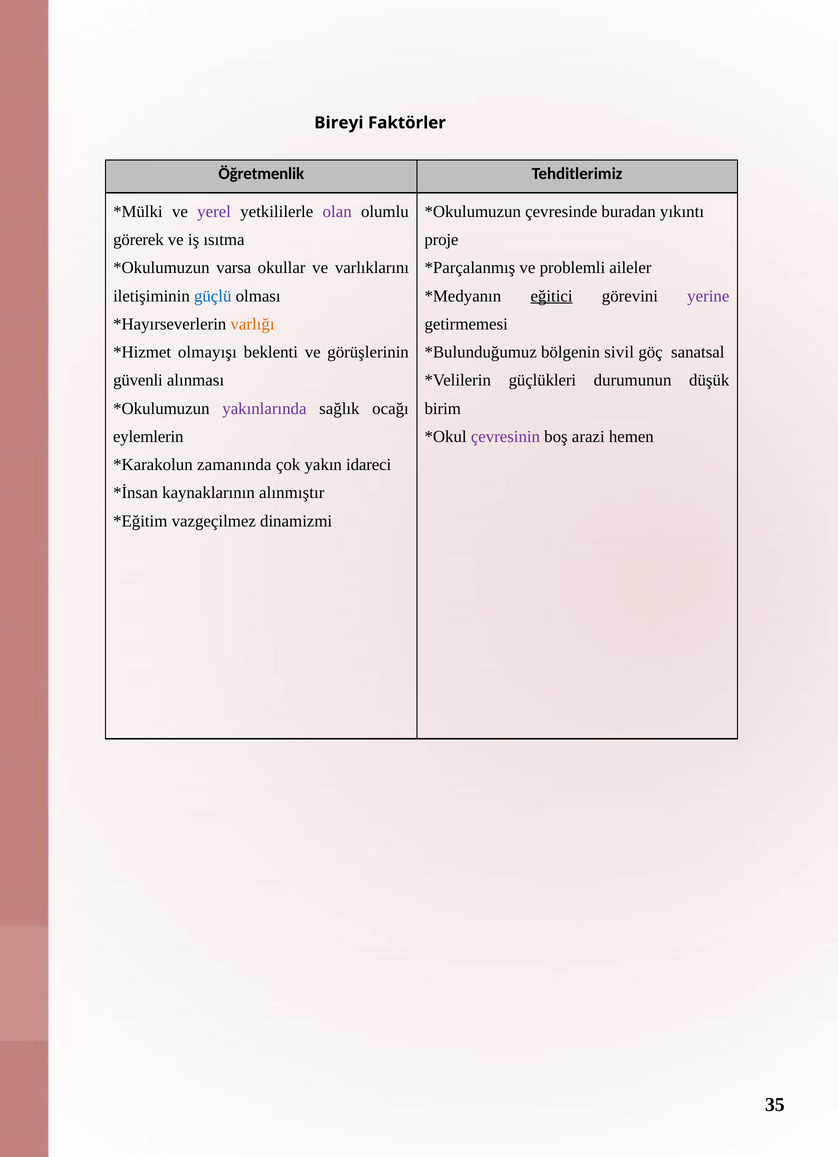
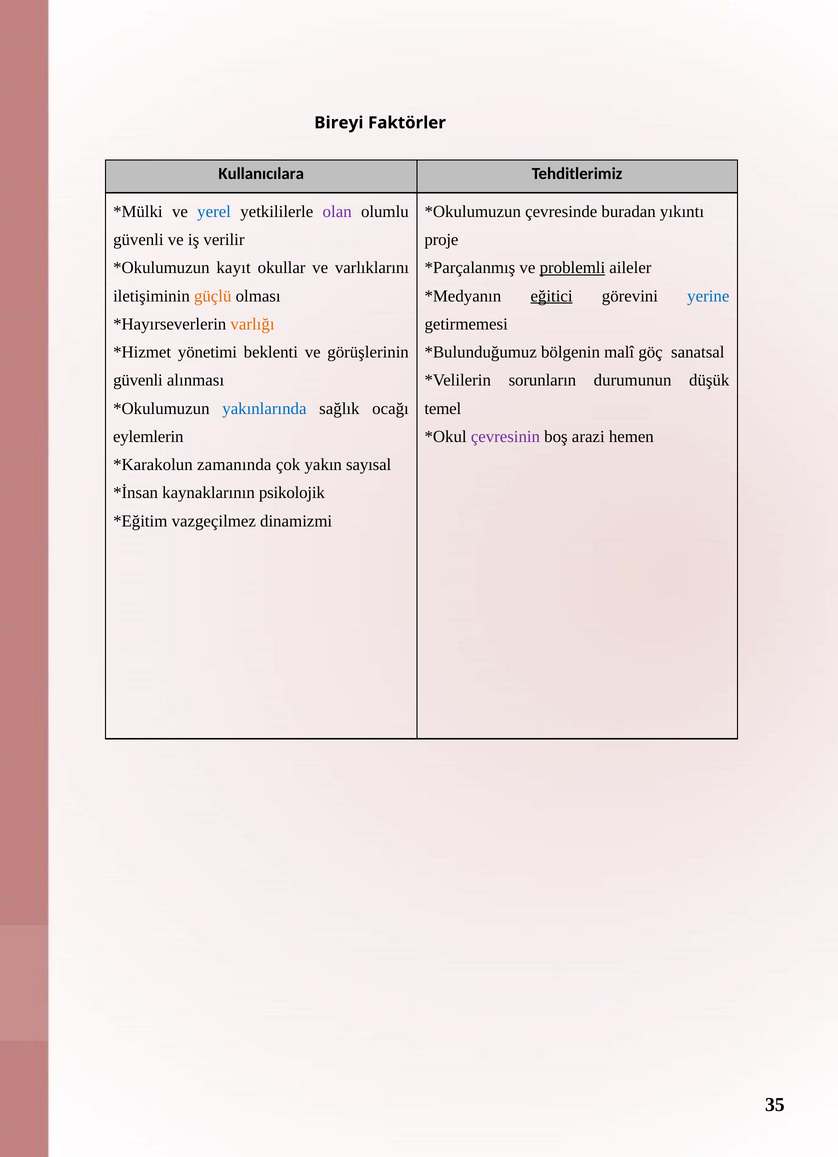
Öğretmenlik: Öğretmenlik -> Kullanıcılara
yerel colour: purple -> blue
görerek at (138, 240): görerek -> güvenli
ısıtma: ısıtma -> verilir
varsa: varsa -> kayıt
problemli underline: none -> present
güçlü colour: blue -> orange
yerine colour: purple -> blue
olmayışı: olmayışı -> yönetimi
sivil: sivil -> malî
güçlükleri: güçlükleri -> sorunların
yakınlarında colour: purple -> blue
birim: birim -> temel
idareci: idareci -> sayısal
alınmıştır: alınmıştır -> psikolojik
